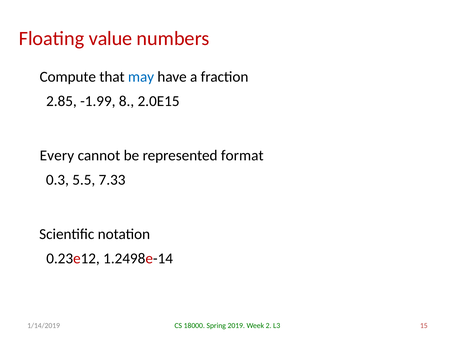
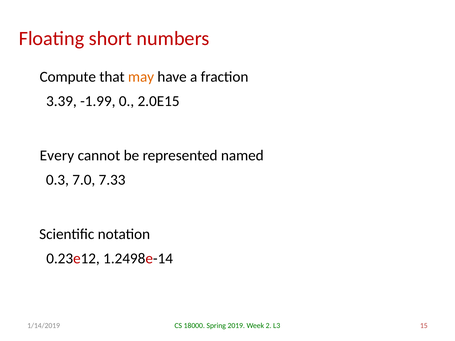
value: value -> short
may colour: blue -> orange
2.85: 2.85 -> 3.39
8: 8 -> 0
format: format -> named
5.5: 5.5 -> 7.0
